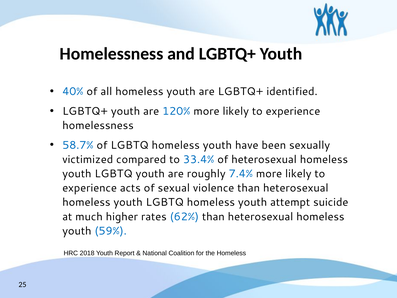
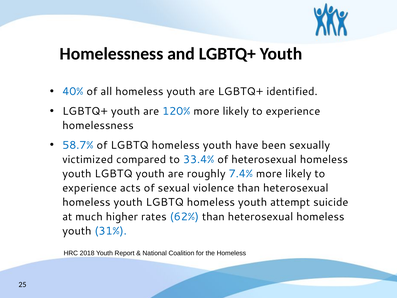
59%: 59% -> 31%
